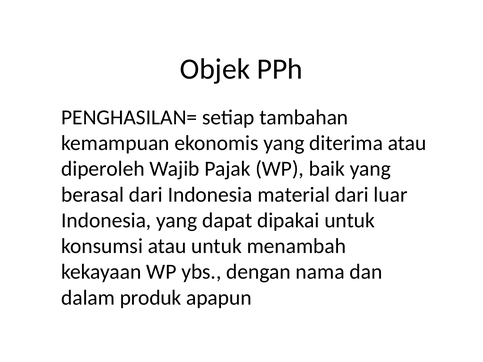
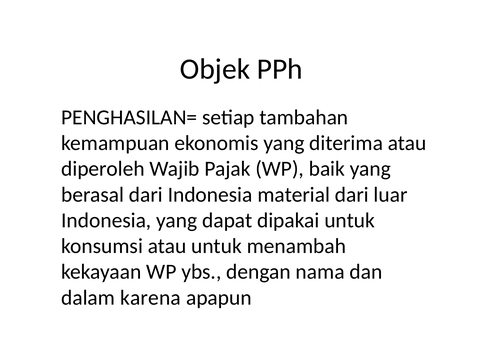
produk: produk -> karena
